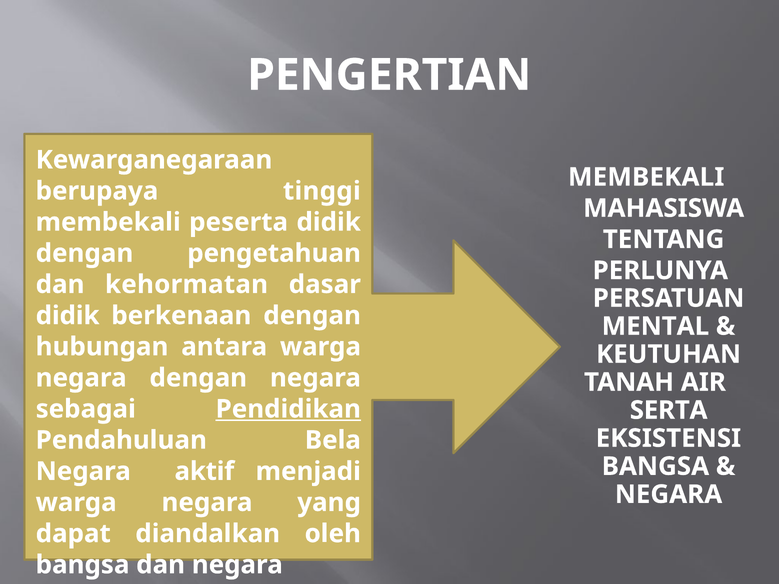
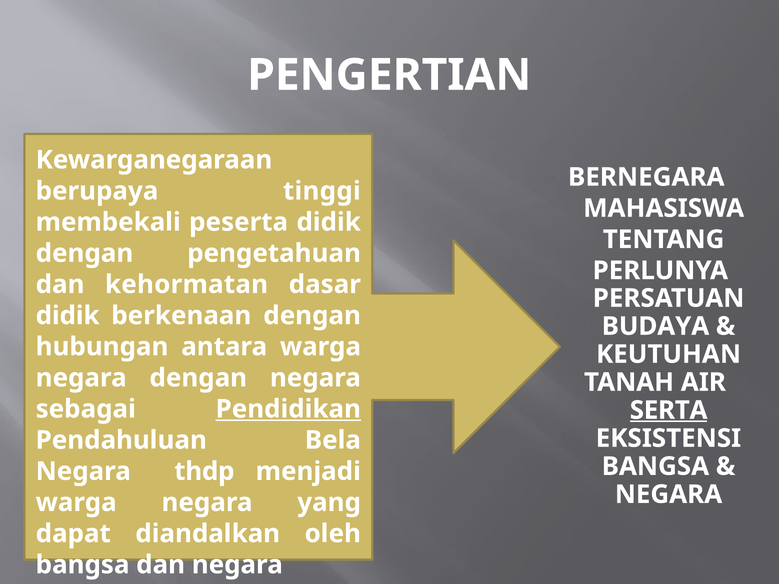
MEMBEKALI at (646, 177): MEMBEKALI -> BERNEGARA
MENTAL: MENTAL -> BUDAYA
SERTA underline: none -> present
aktif: aktif -> thdp
